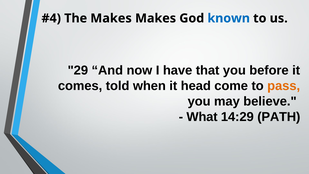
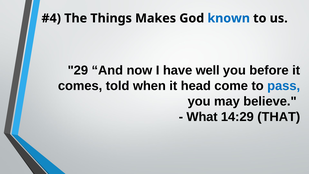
The Makes: Makes -> Things
that: that -> well
pass colour: orange -> blue
PATH: PATH -> THAT
